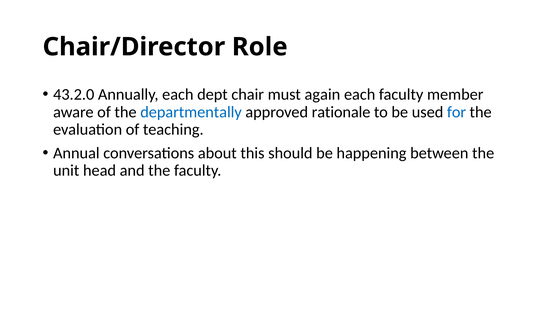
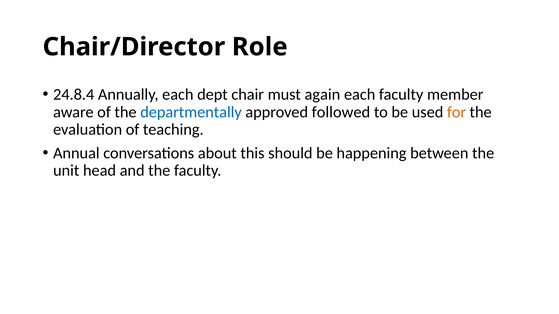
43.2.0: 43.2.0 -> 24.8.4
rationale: rationale -> followed
for colour: blue -> orange
